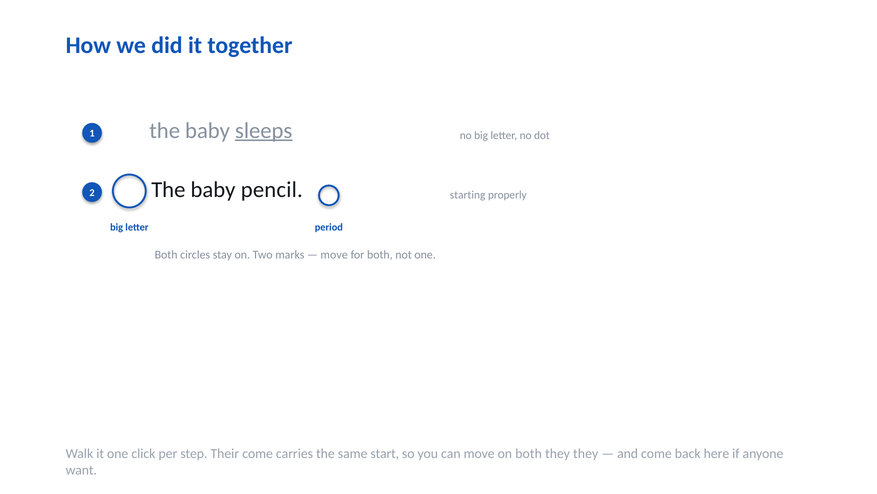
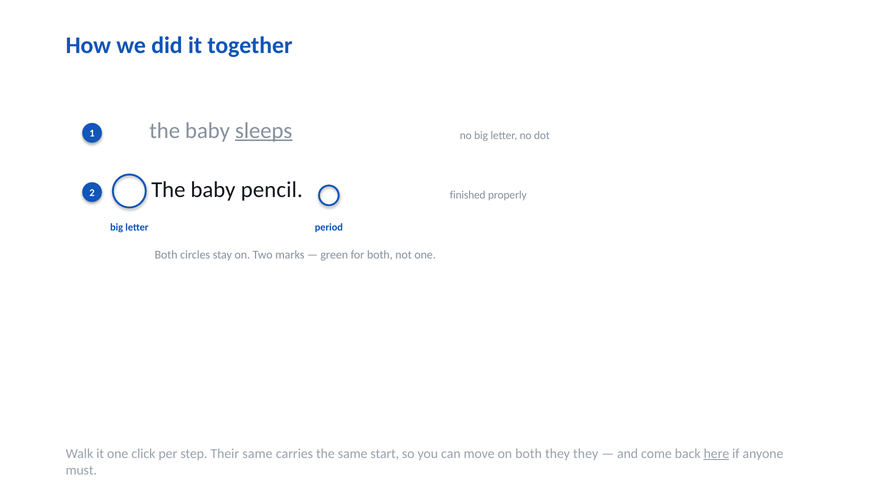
starting: starting -> finished
move at (334, 255): move -> green
Their come: come -> same
here underline: none -> present
want: want -> must
